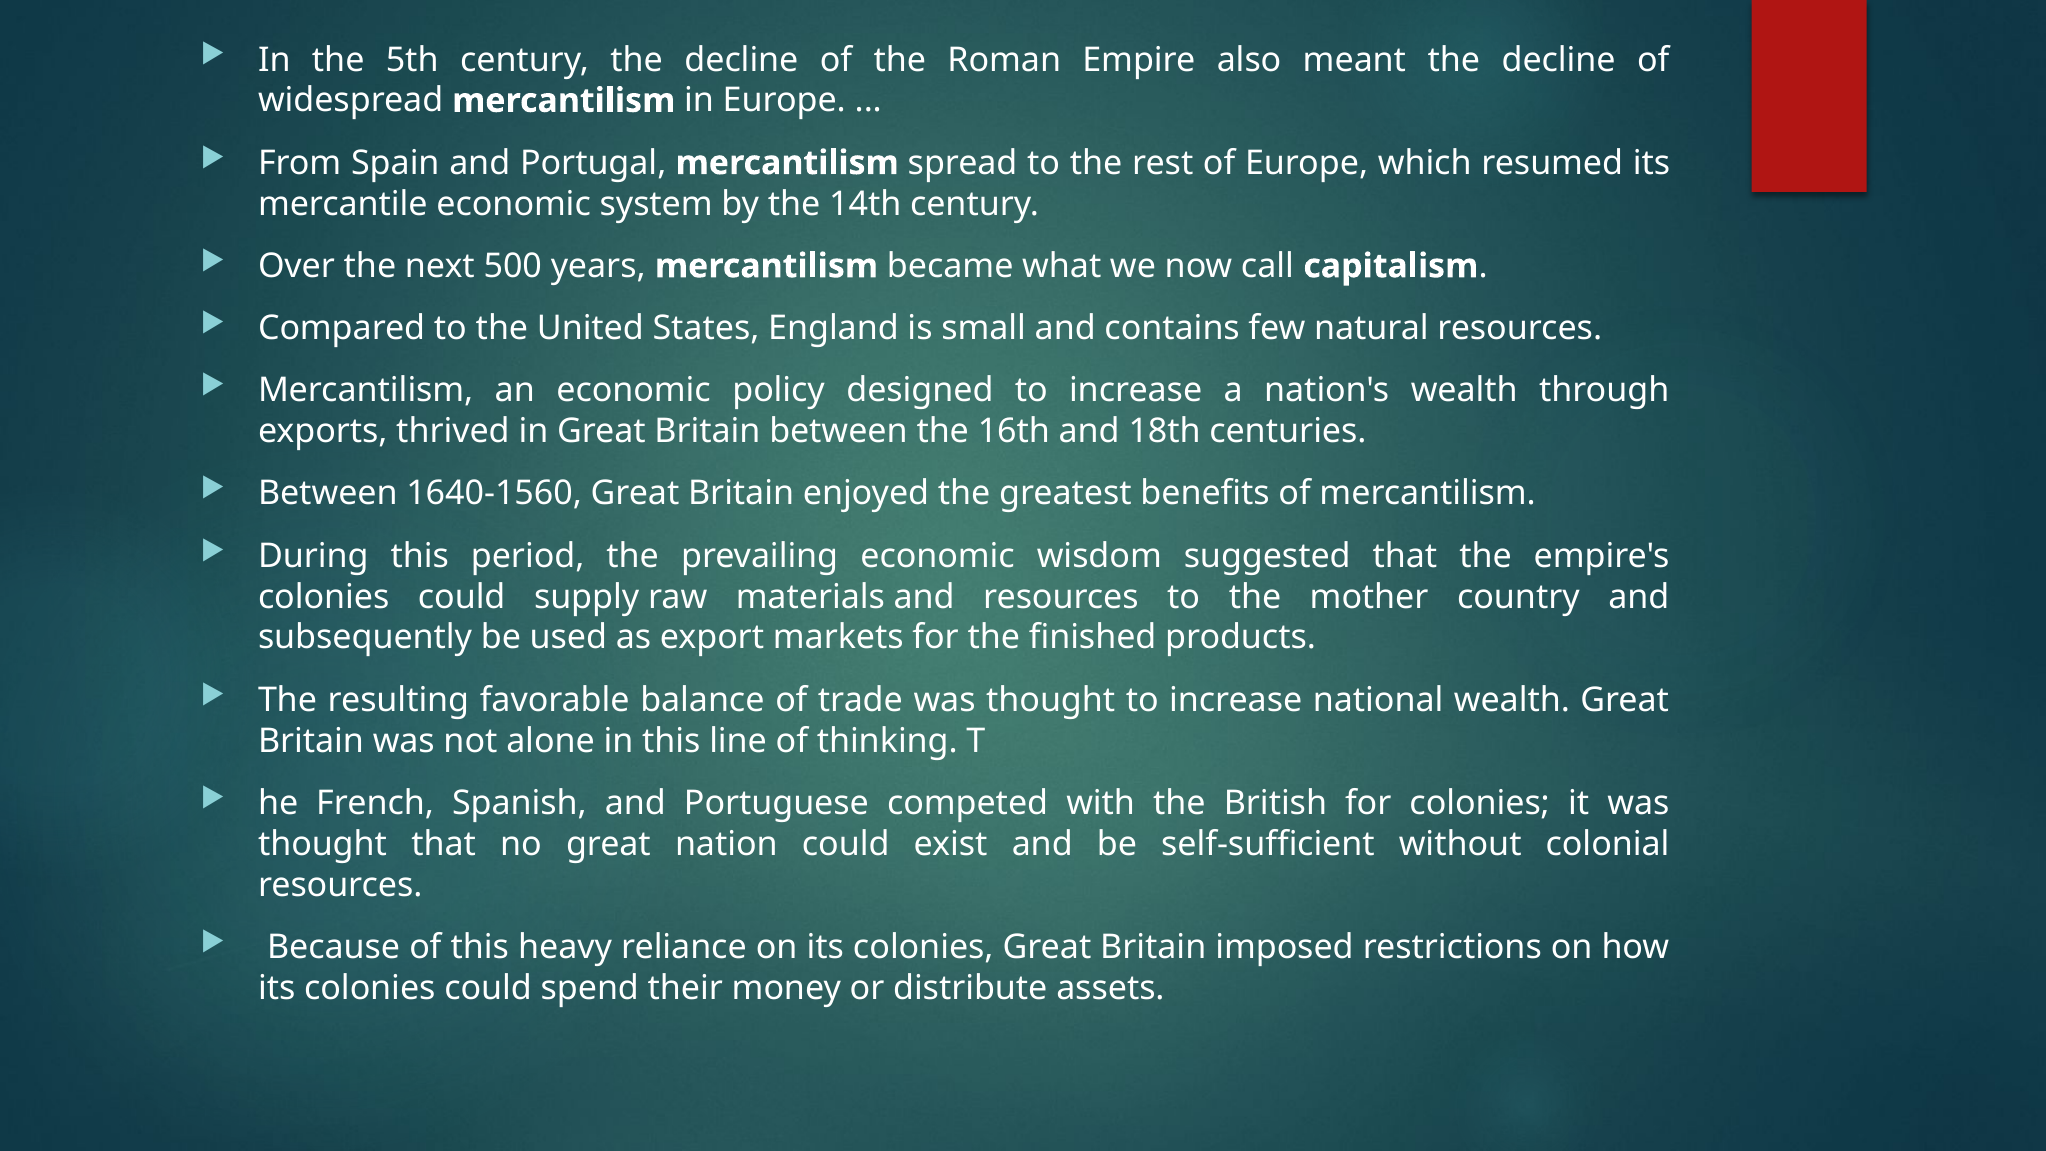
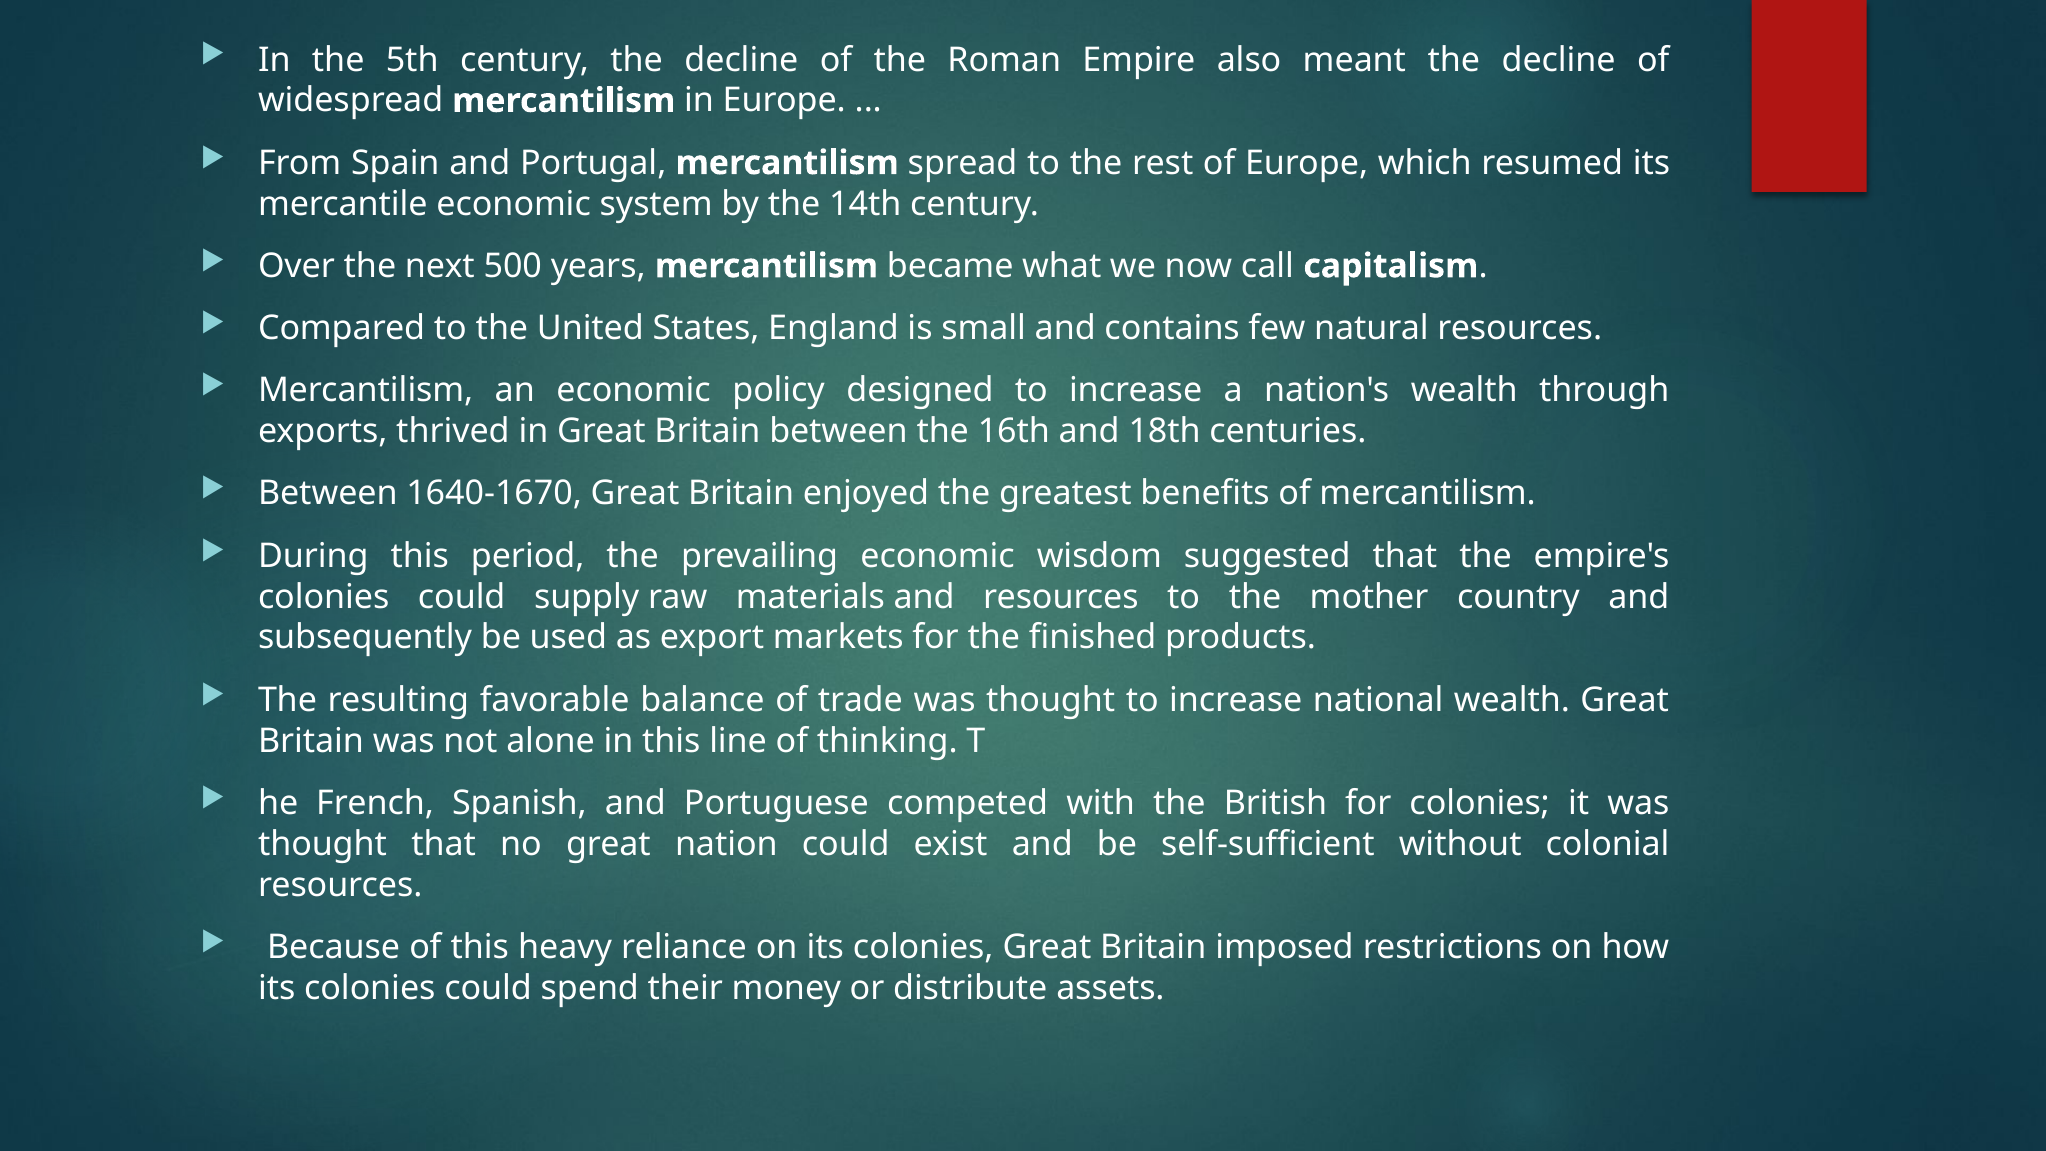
1640-1560: 1640-1560 -> 1640-1670
